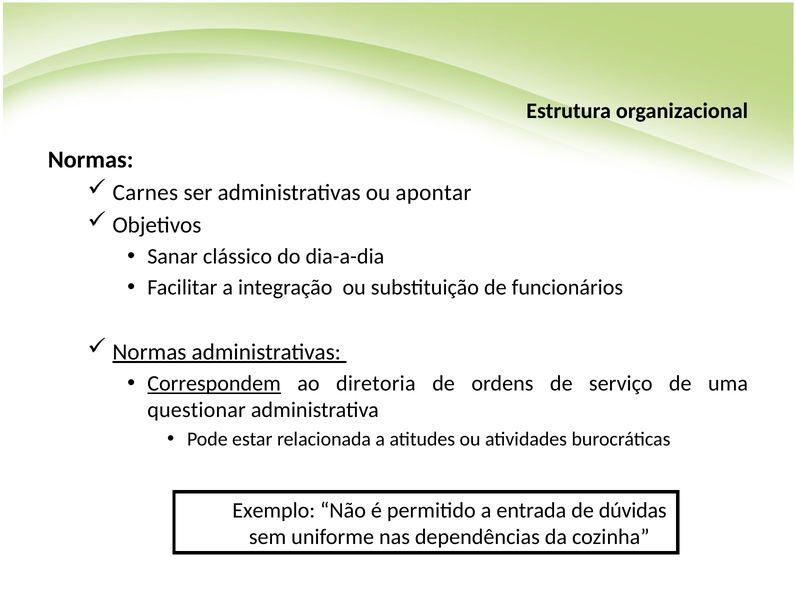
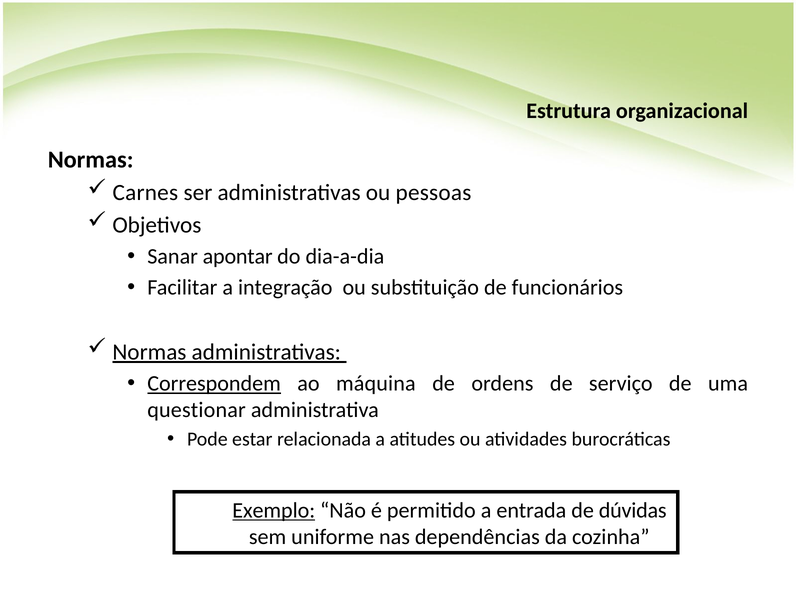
apontar: apontar -> pessoas
clássico: clássico -> apontar
diretoria: diretoria -> máquina
Exemplo underline: none -> present
